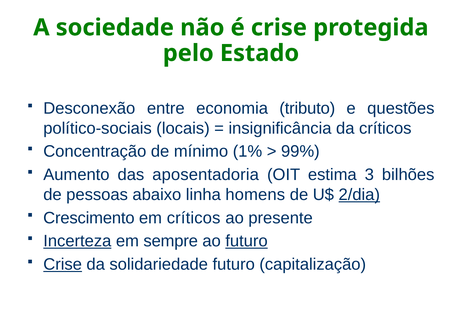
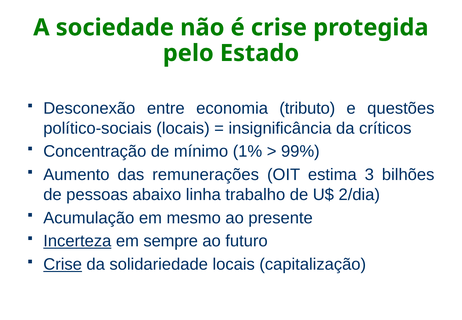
aposentadoria: aposentadoria -> remunerações
homens: homens -> trabalho
2/dia underline: present -> none
Crescimento: Crescimento -> Acumulação
em críticos: críticos -> mesmo
futuro at (246, 241) underline: present -> none
solidariedade futuro: futuro -> locais
